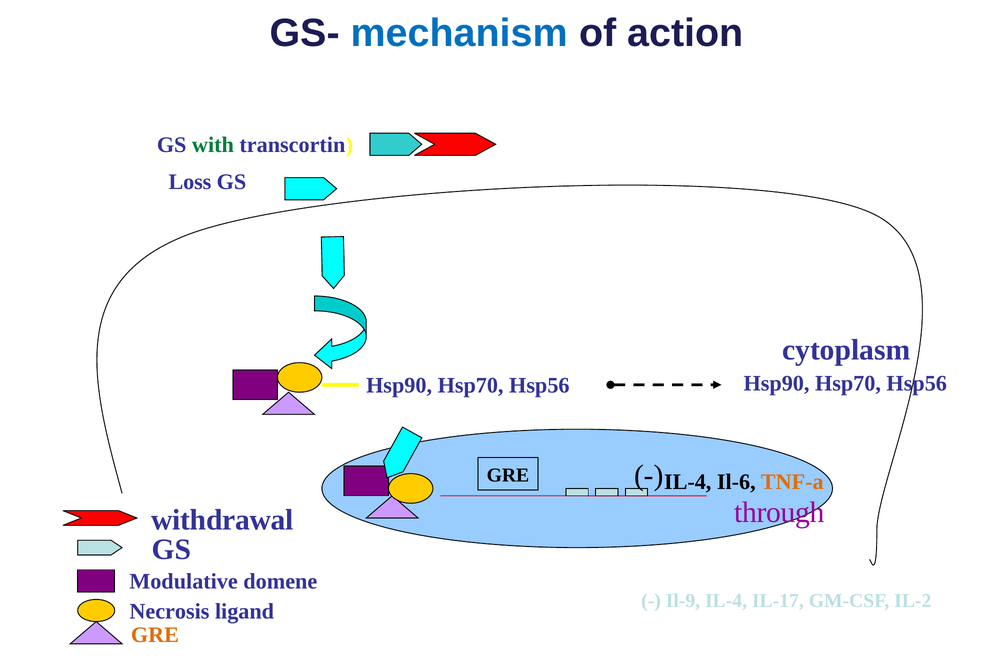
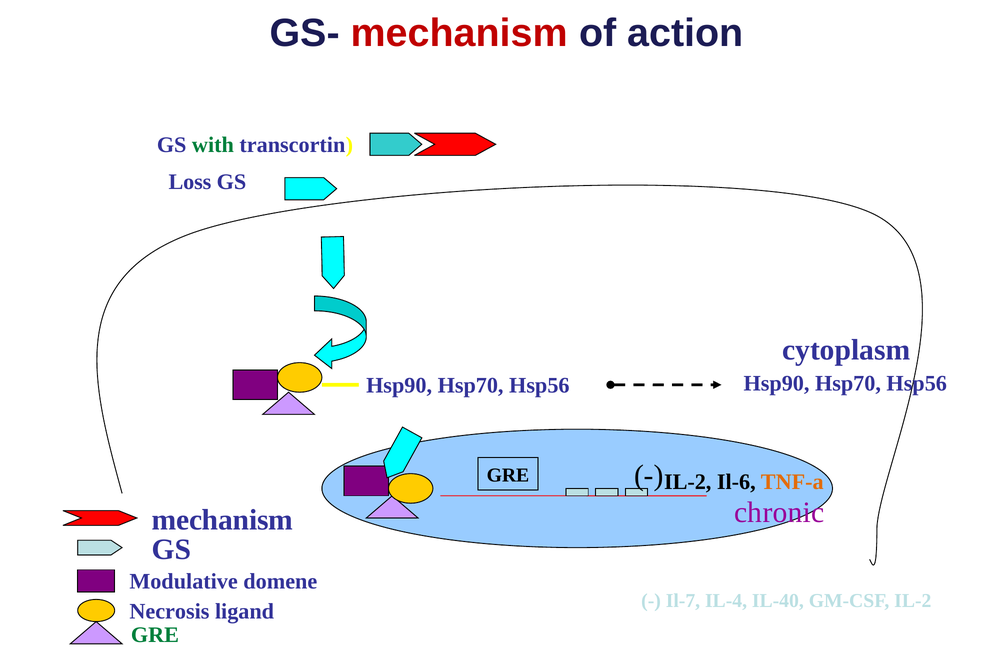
mechanism at (459, 33) colour: blue -> red
GRE IL-4: IL-4 -> IL-2
through: through -> chronic
withdrawal at (222, 520): withdrawal -> mechanism
Il-9: Il-9 -> Il-7
IL-17: IL-17 -> IL-40
GRE at (155, 635) colour: orange -> green
